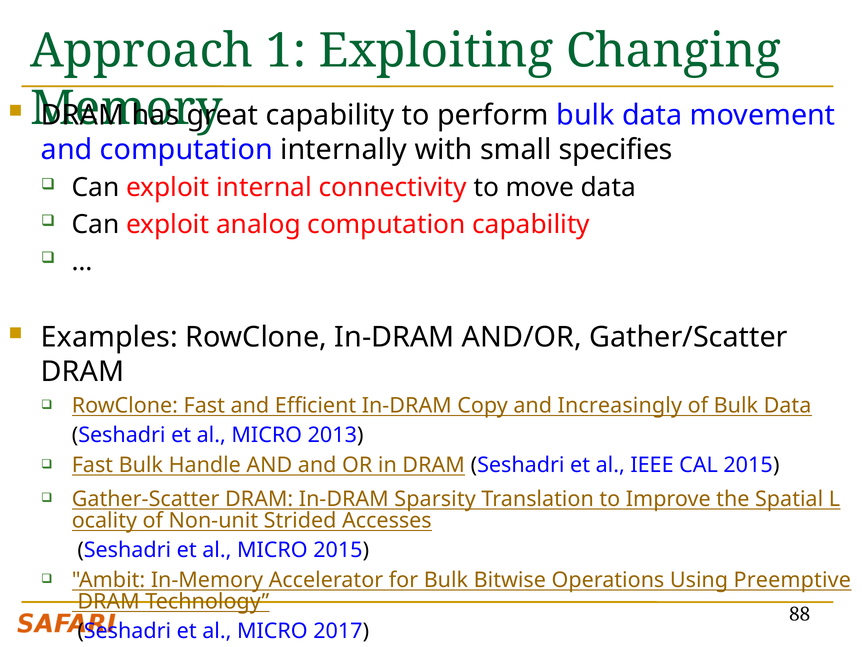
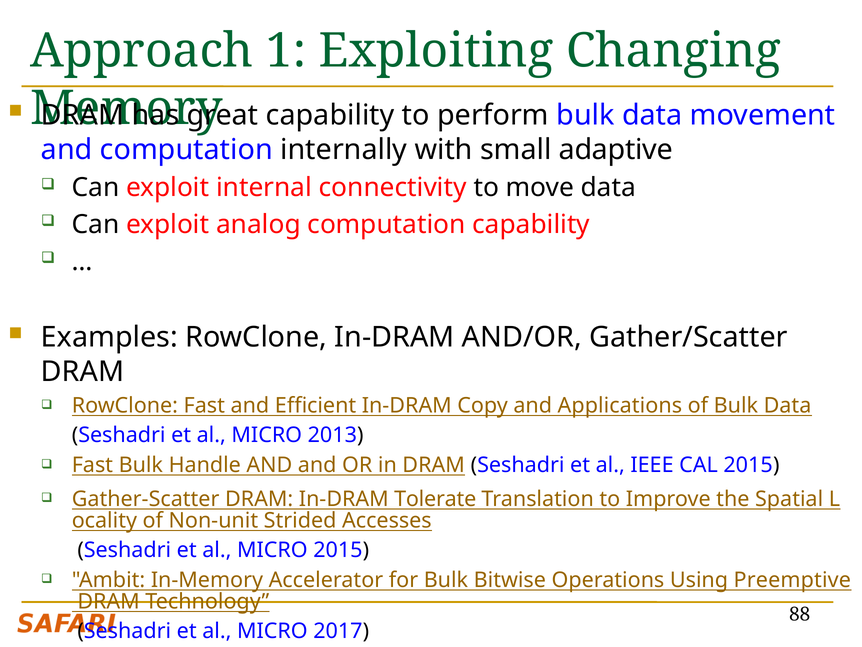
specifies: specifies -> adaptive
Increasingly: Increasingly -> Applications
Sparsity: Sparsity -> Tolerate
